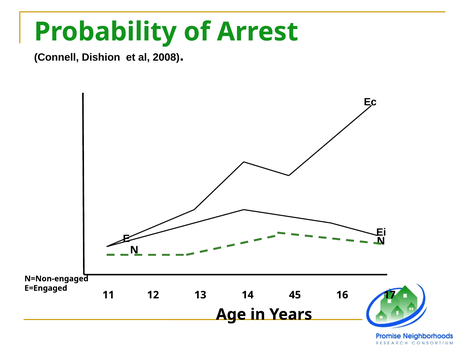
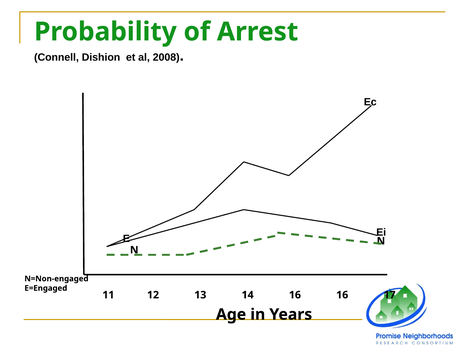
14 45: 45 -> 16
